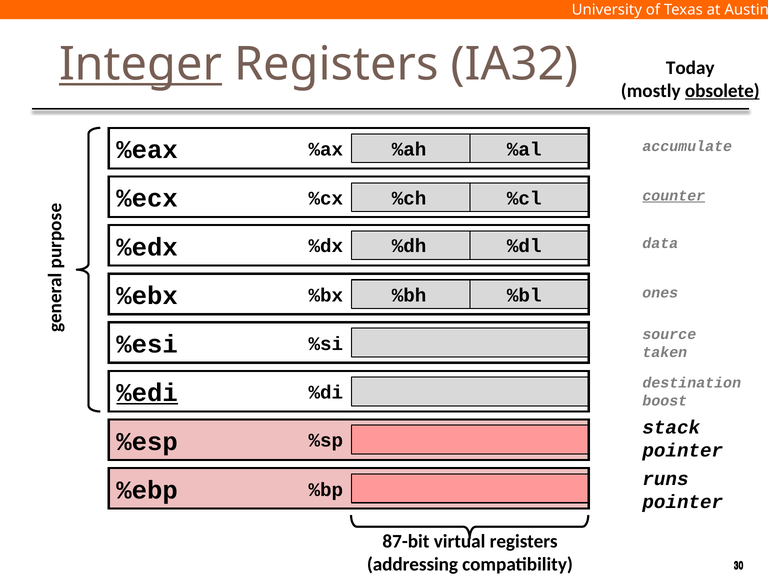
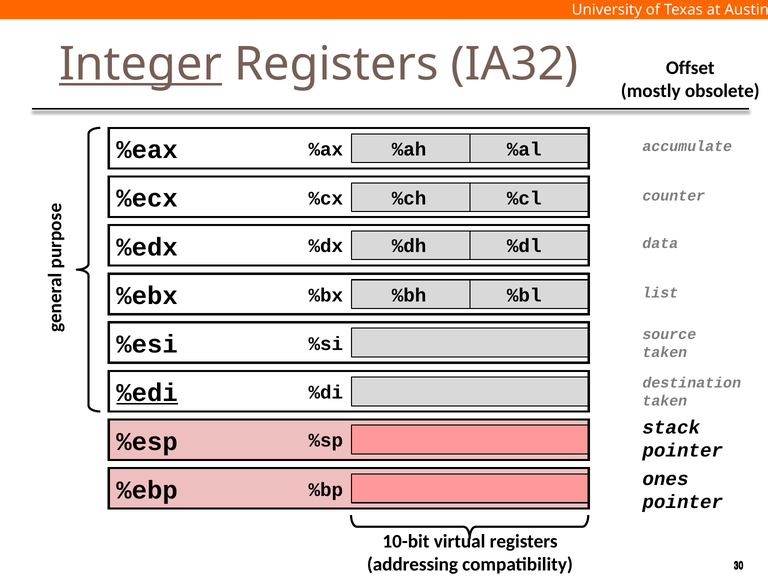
Today: Today -> Offset
obsolete underline: present -> none
counter underline: present -> none
ones: ones -> list
boost at (665, 401): boost -> taken
runs: runs -> ones
87-bit: 87-bit -> 10-bit
